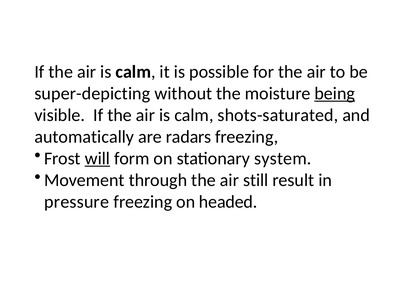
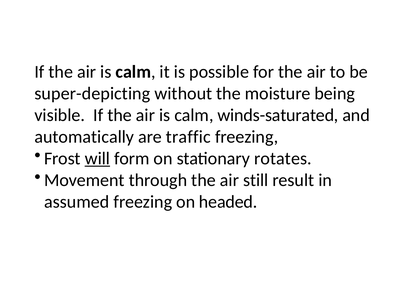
being underline: present -> none
shots-saturated: shots-saturated -> winds-saturated
radars: radars -> traffic
system: system -> rotates
pressure: pressure -> assumed
